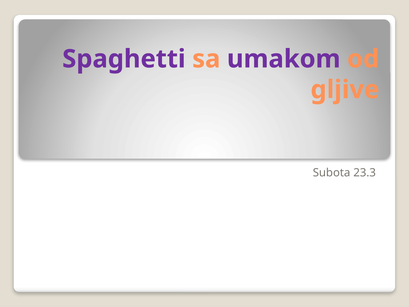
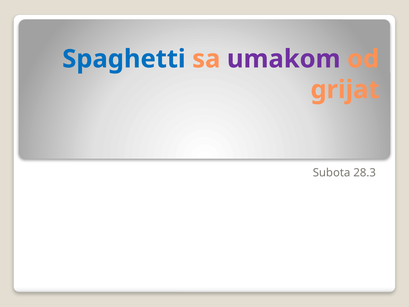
Spaghetti colour: purple -> blue
gljive: gljive -> grijat
23.3: 23.3 -> 28.3
